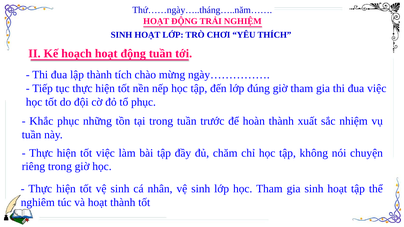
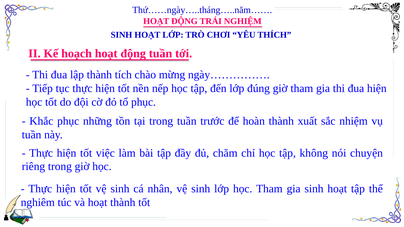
đua việc: việc -> hiện
